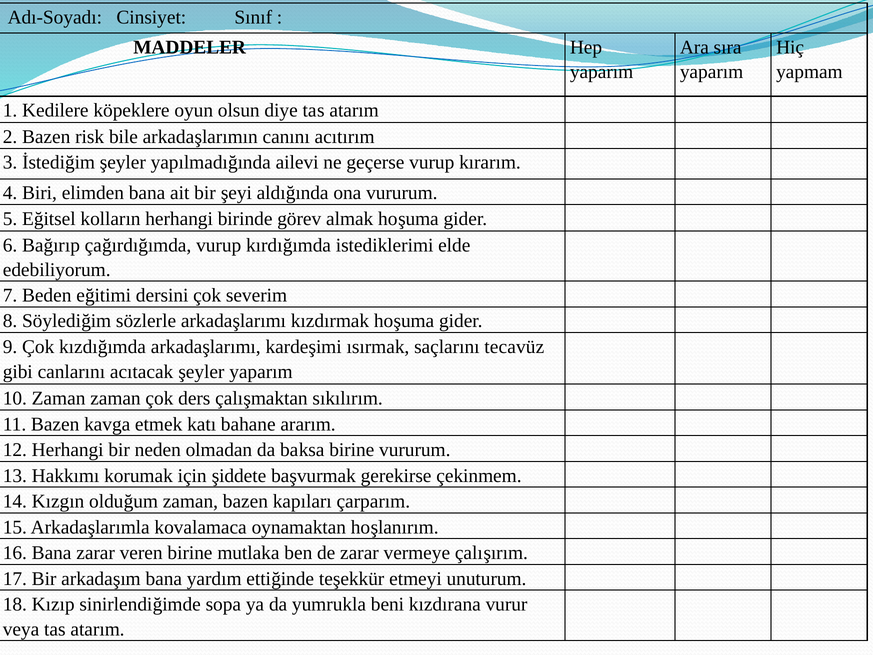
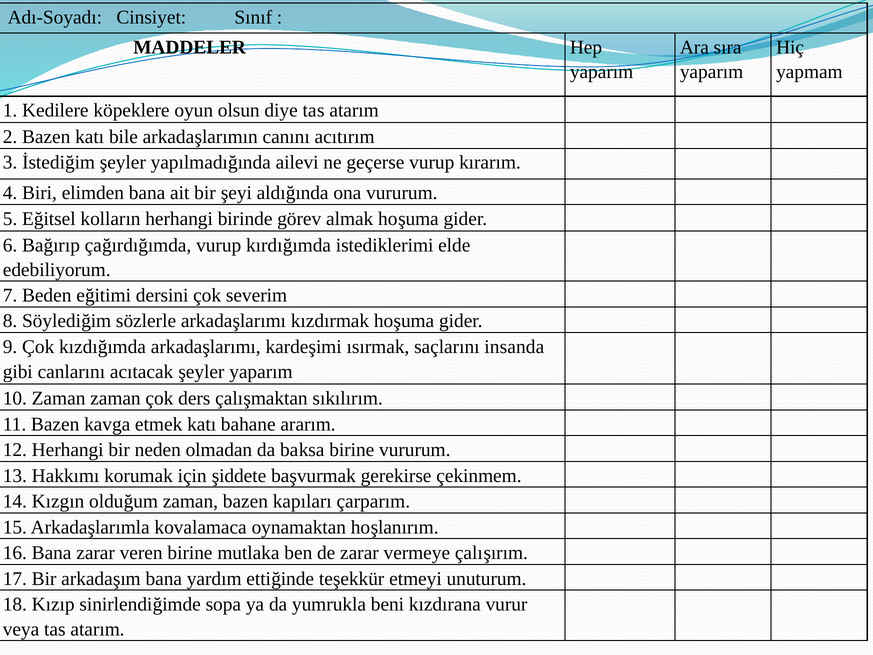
Bazen risk: risk -> katı
tecavüz: tecavüz -> insanda
